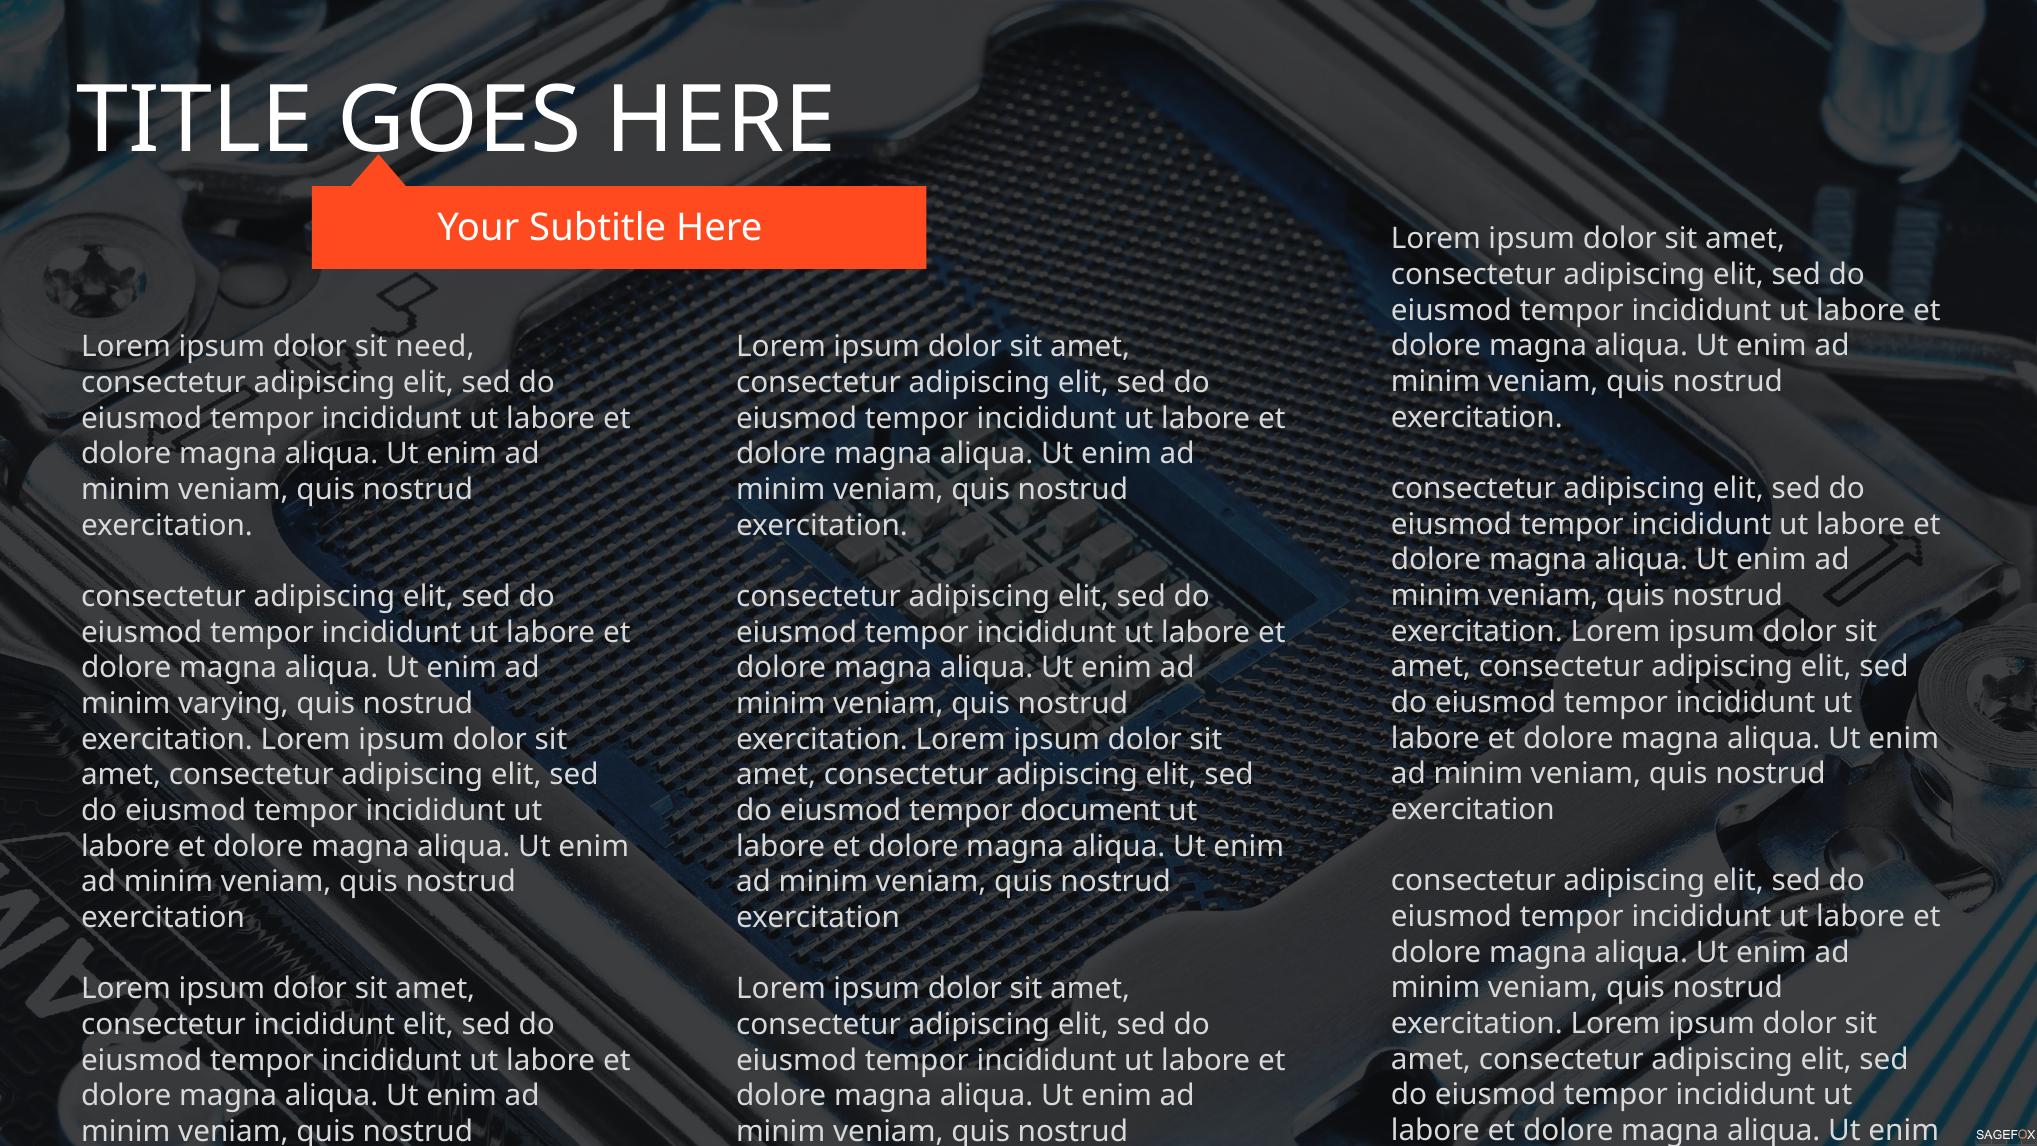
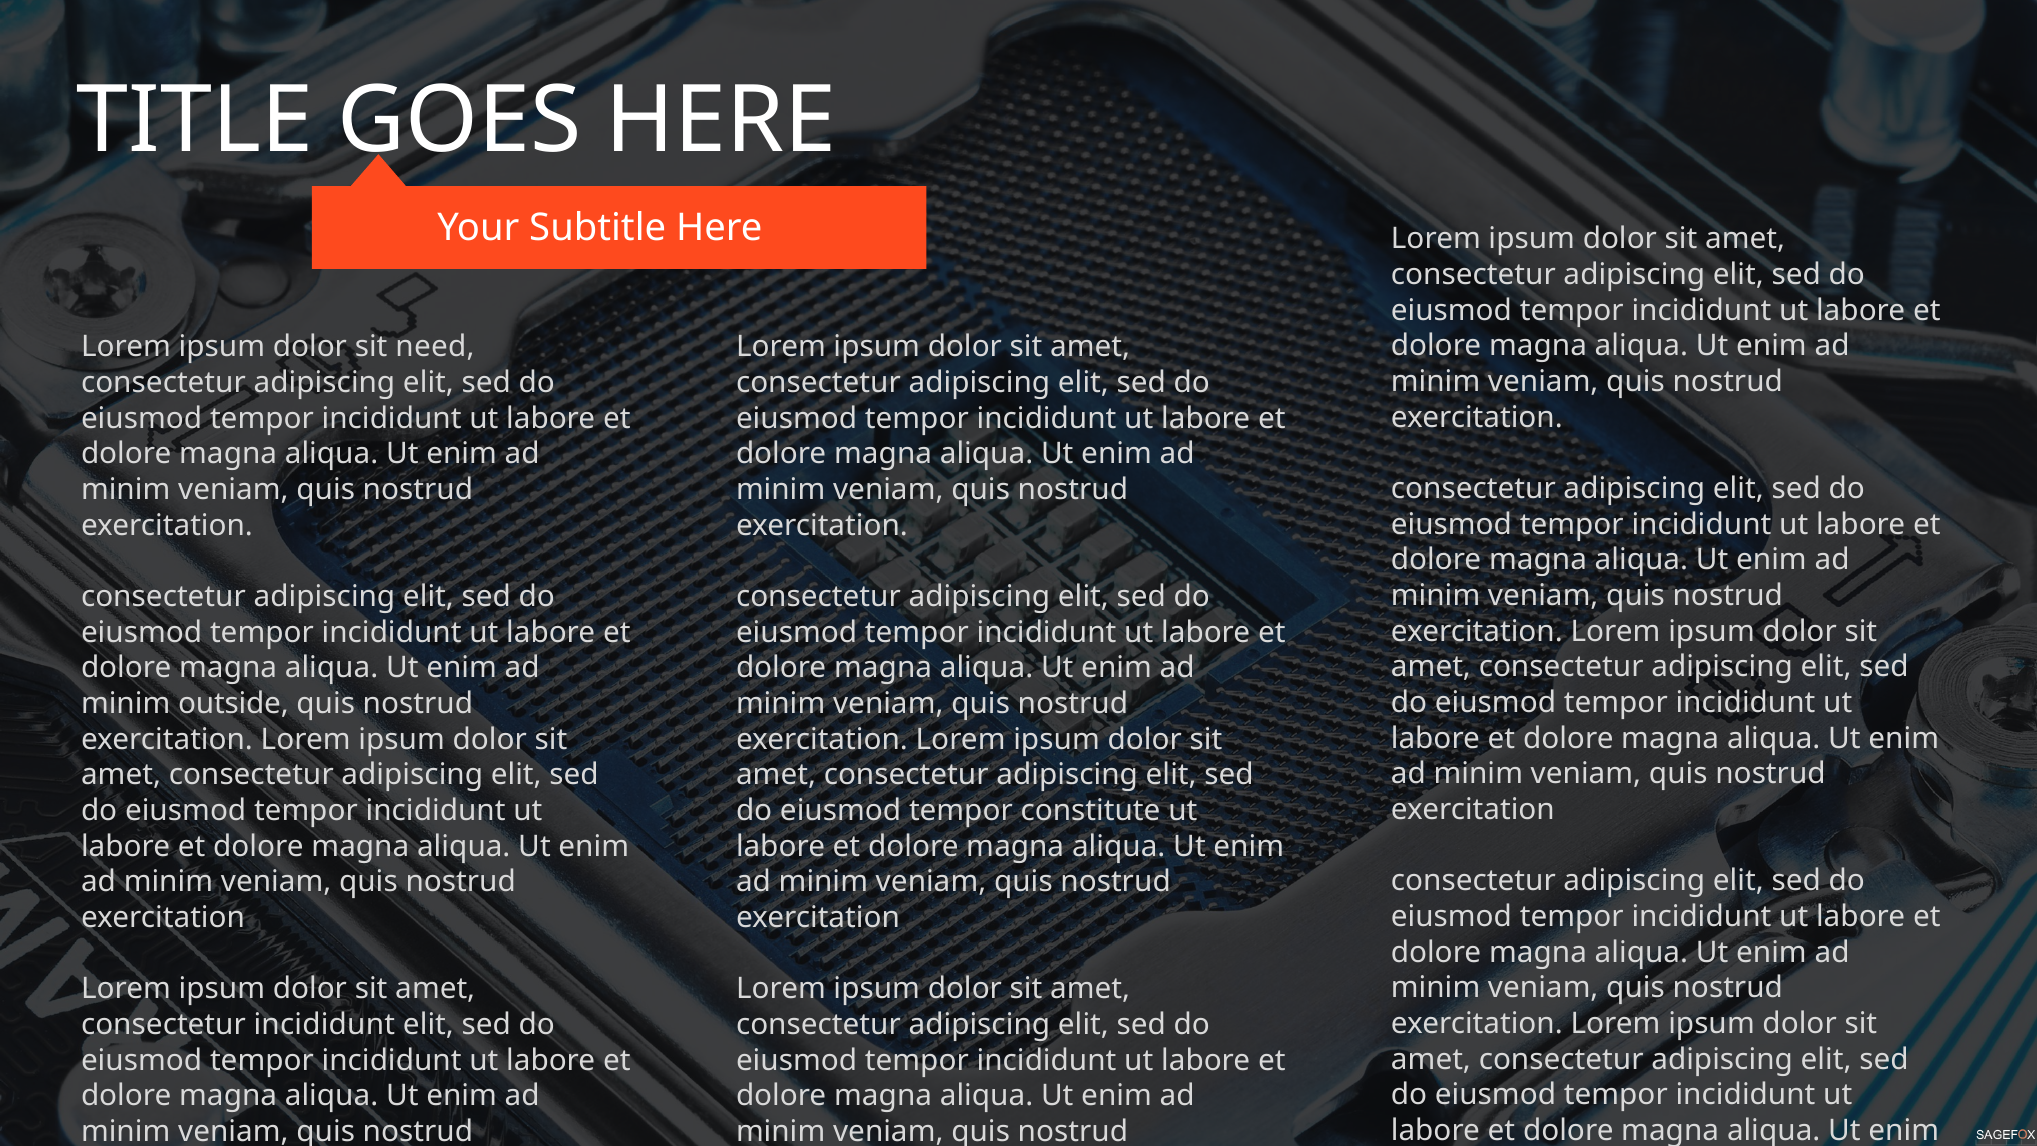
varying: varying -> outside
document: document -> constitute
